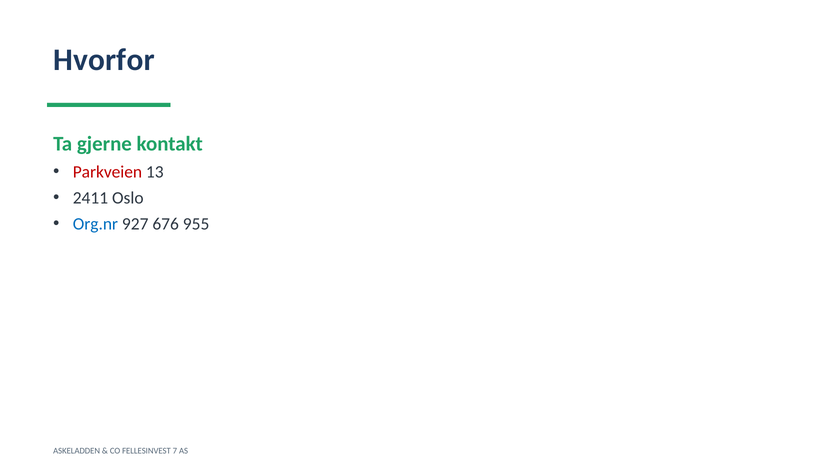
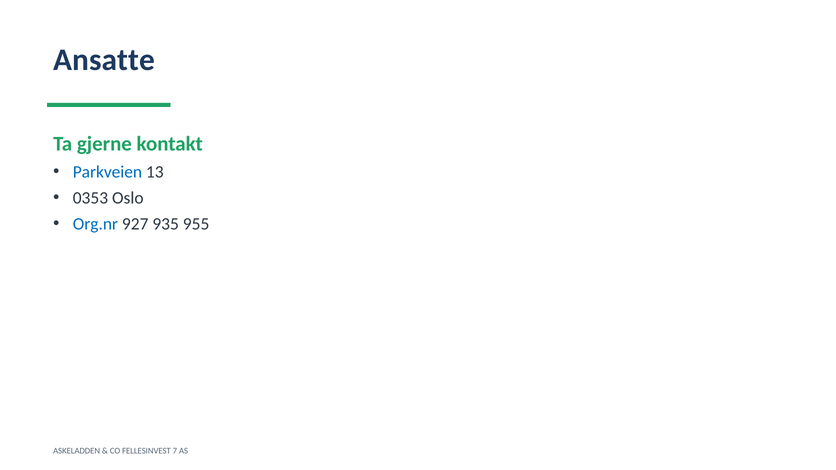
Hvorfor: Hvorfor -> Ansatte
Parkveien colour: red -> blue
2411: 2411 -> 0353
676: 676 -> 935
